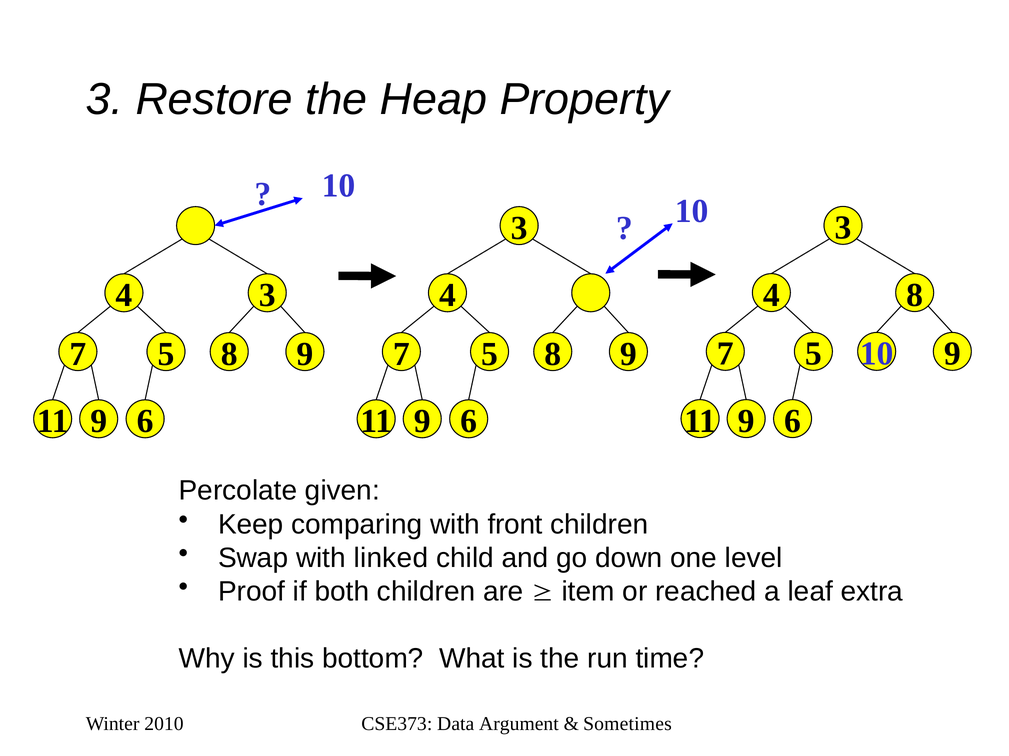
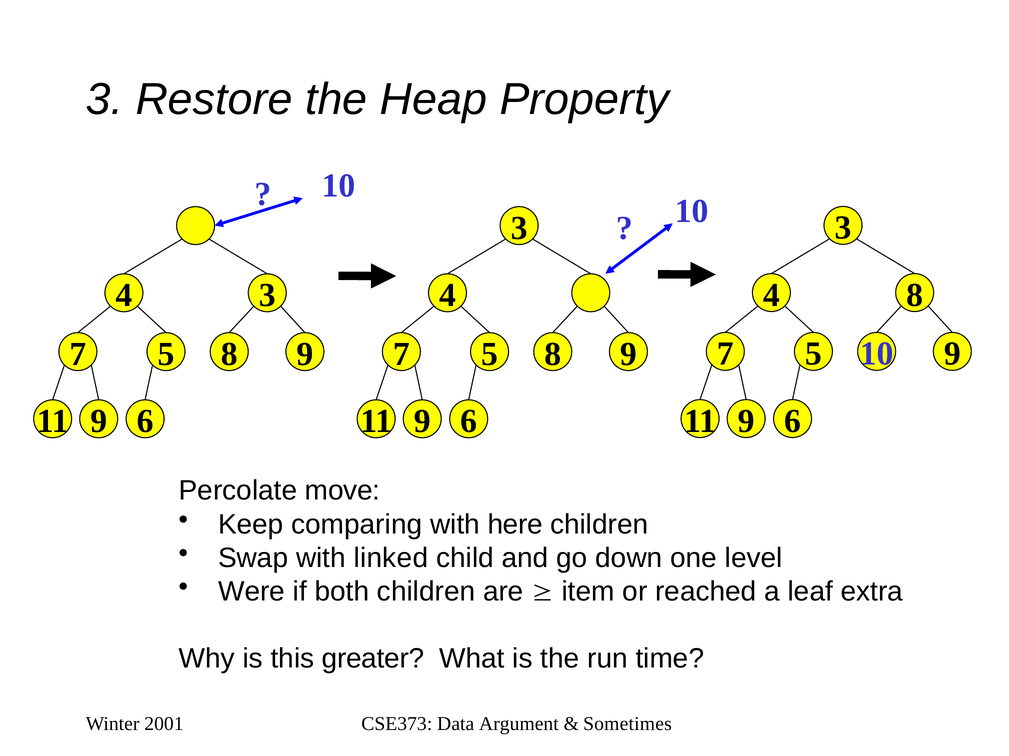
given: given -> move
front: front -> here
Proof: Proof -> Were
bottom: bottom -> greater
2010: 2010 -> 2001
